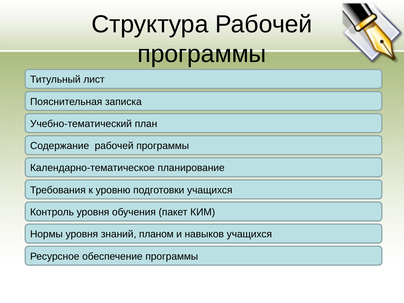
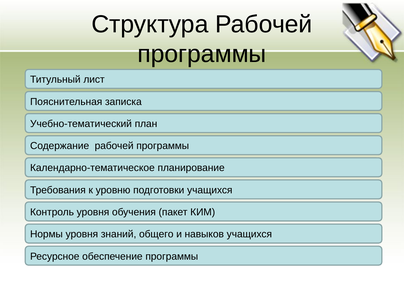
планом: планом -> общего
